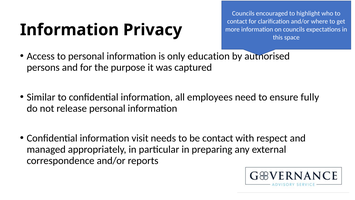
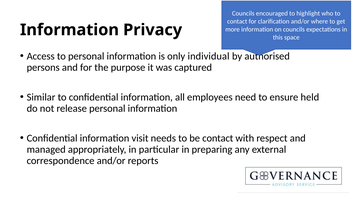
education: education -> individual
fully: fully -> held
